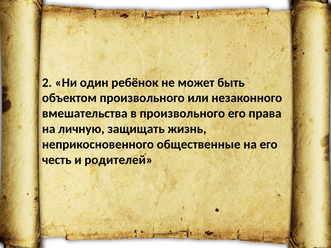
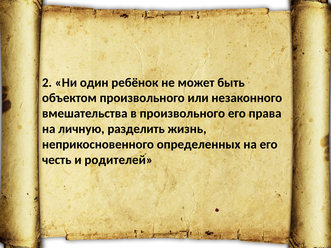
защищать: защищать -> разделить
общественные: общественные -> определенных
